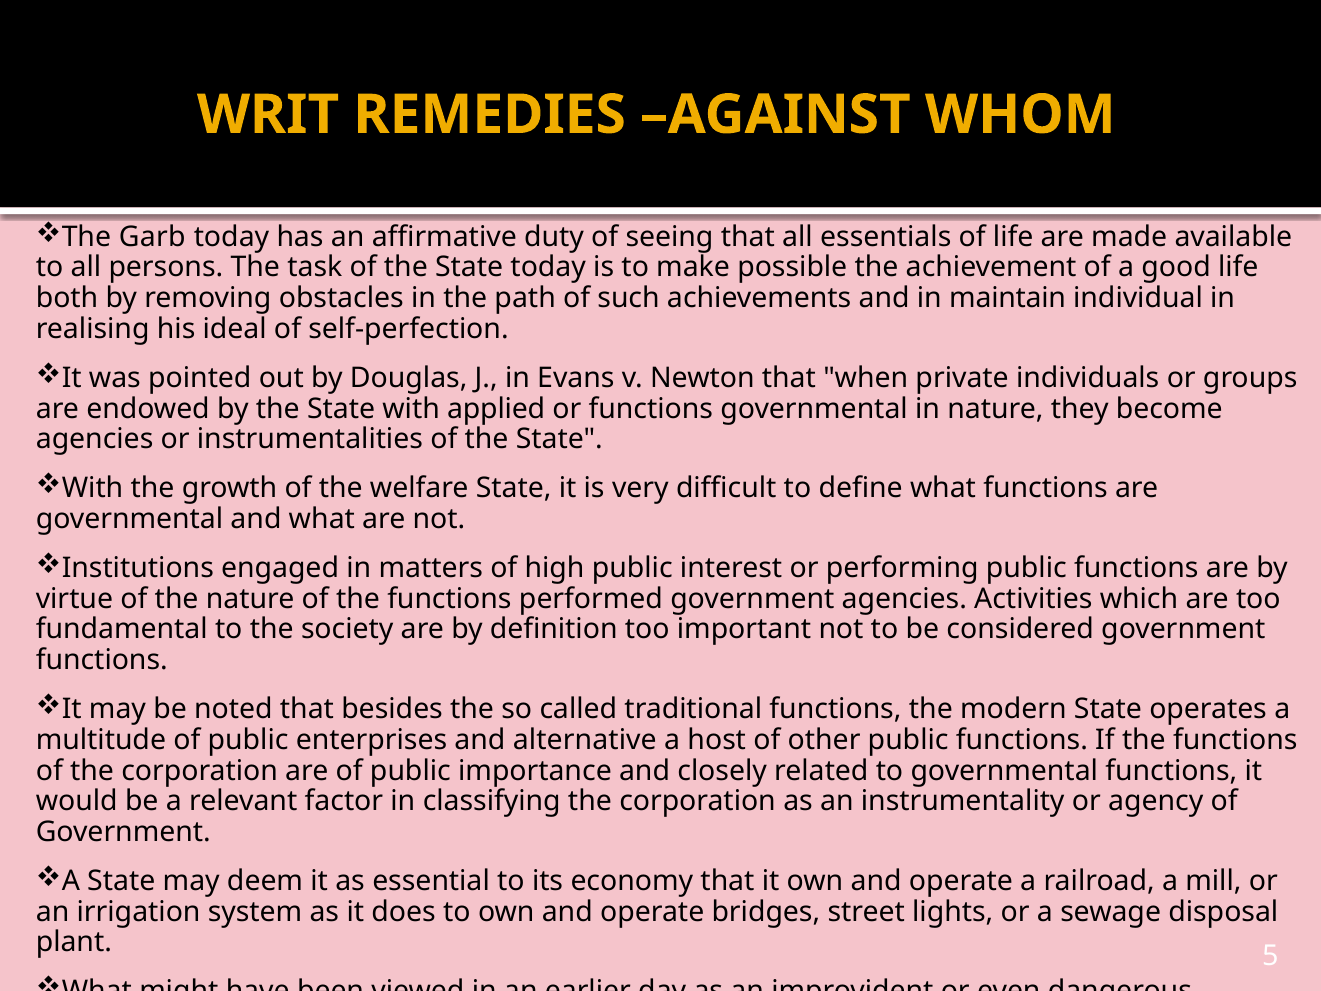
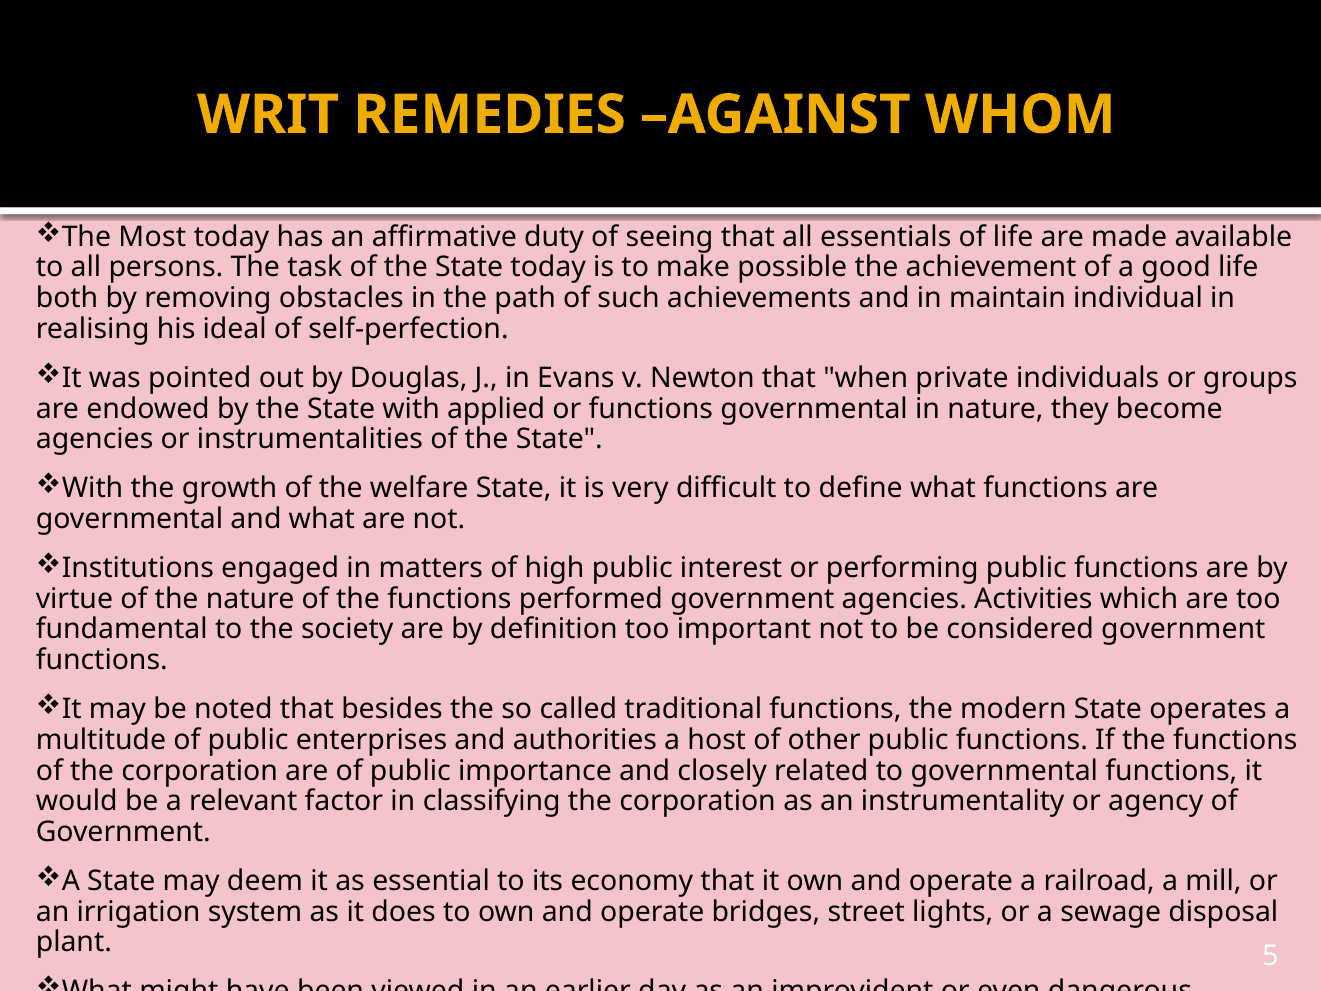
Garb: Garb -> Most
alternative: alternative -> authorities
